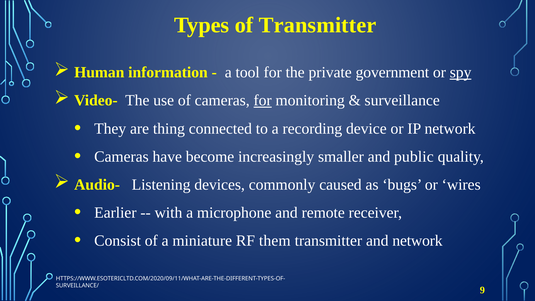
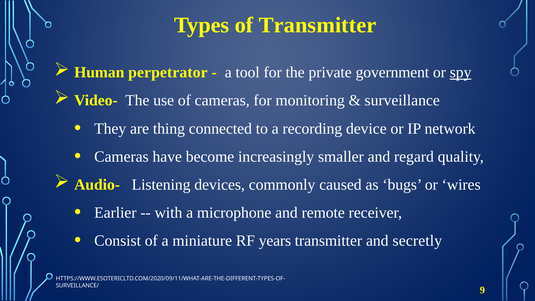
information: information -> perpetrator
for at (263, 100) underline: present -> none
public: public -> regard
them: them -> years
and network: network -> secretly
